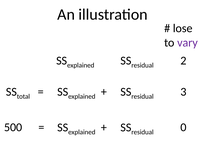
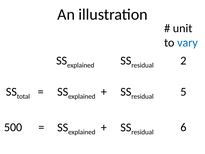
lose: lose -> unit
vary colour: purple -> blue
3: 3 -> 5
0: 0 -> 6
